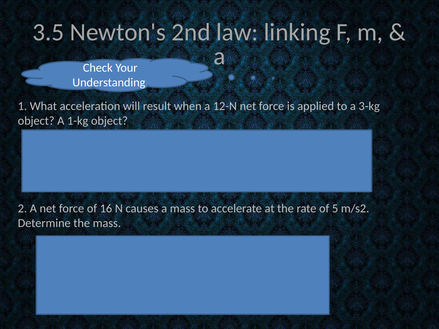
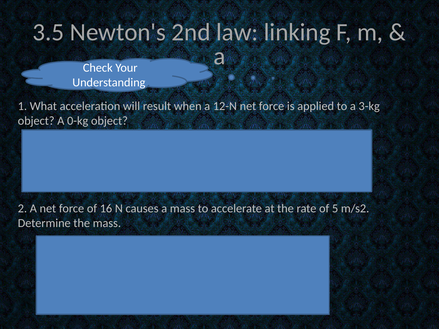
1-kg: 1-kg -> 0-kg
